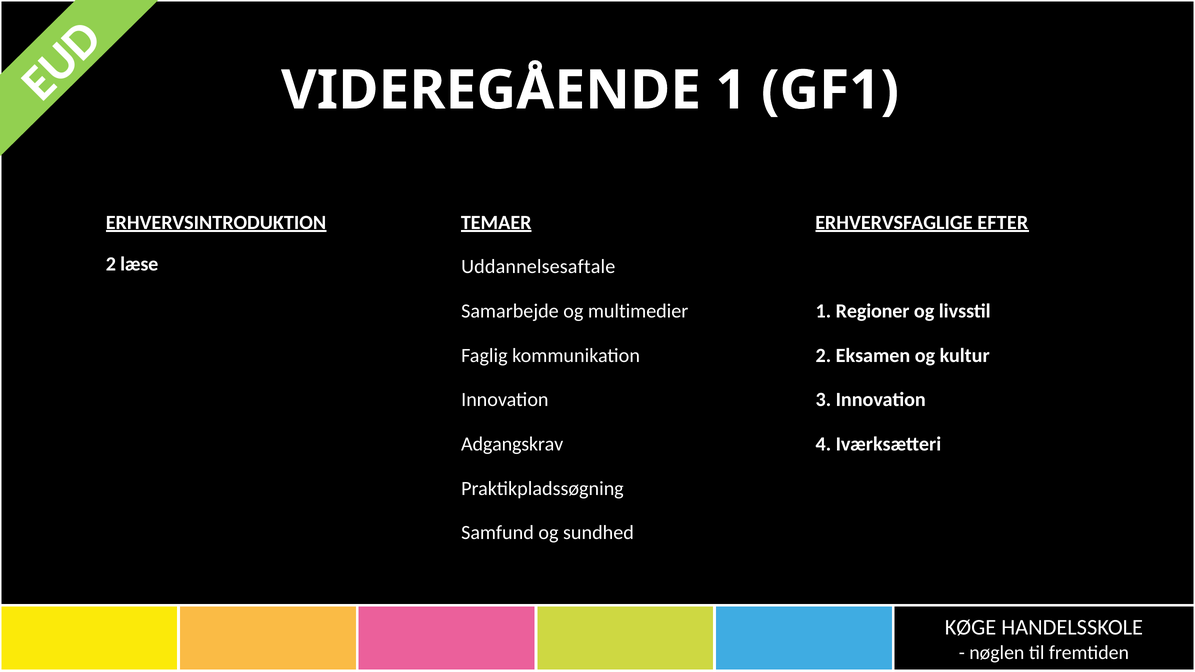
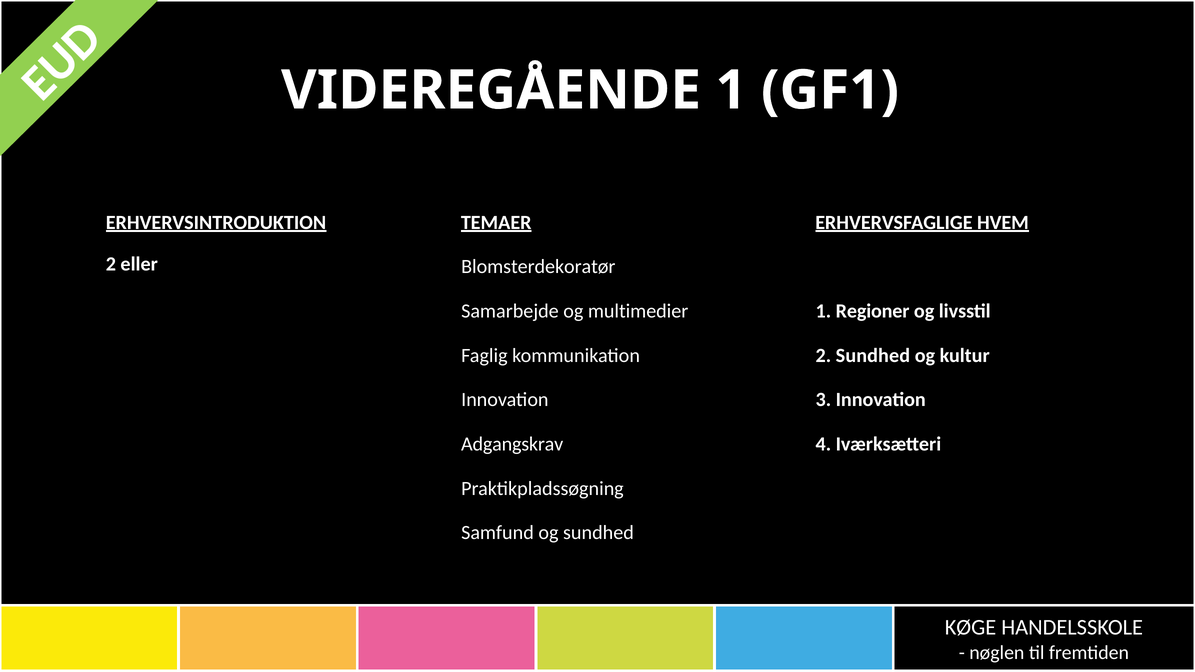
EFTER: EFTER -> HVEM
læse: læse -> eller
Uddannelsesaftale: Uddannelsesaftale -> Blomsterdekoratør
2 Eksamen: Eksamen -> Sundhed
